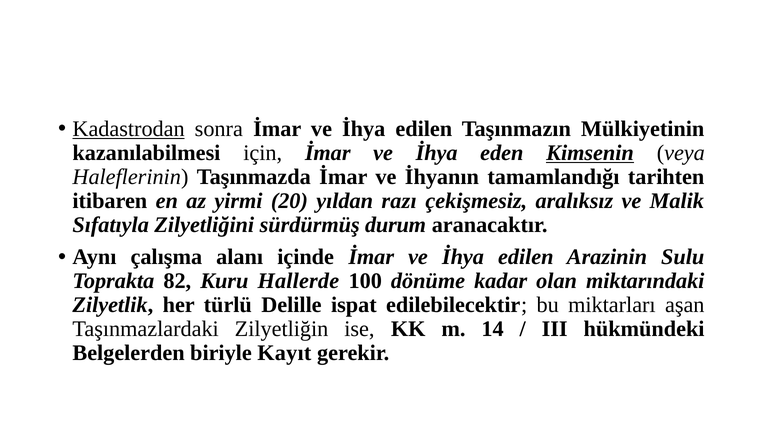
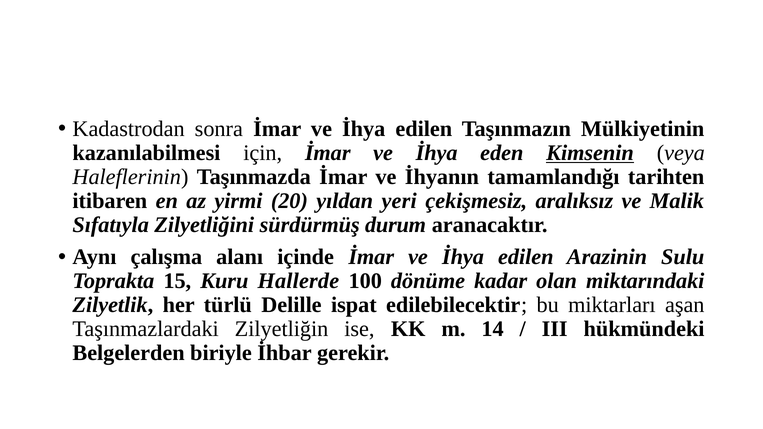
Kadastrodan underline: present -> none
razı: razı -> yeri
82: 82 -> 15
Kayıt: Kayıt -> İhbar
